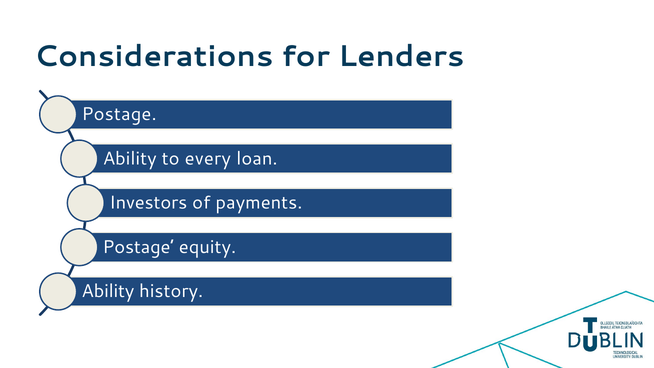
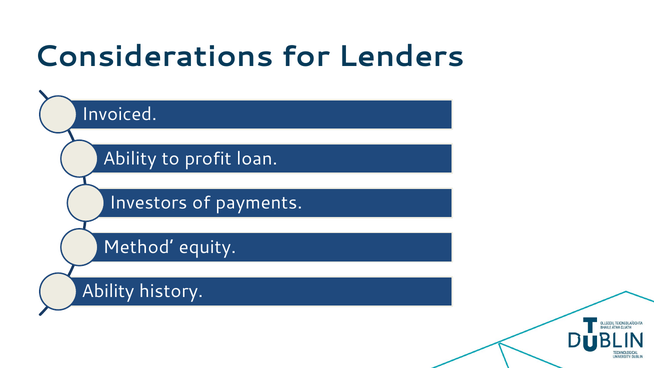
Postage at (119, 114): Postage -> Invoiced
every: every -> profit
Postage at (138, 247): Postage -> Method
